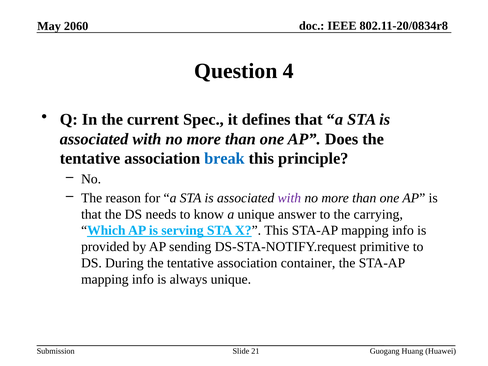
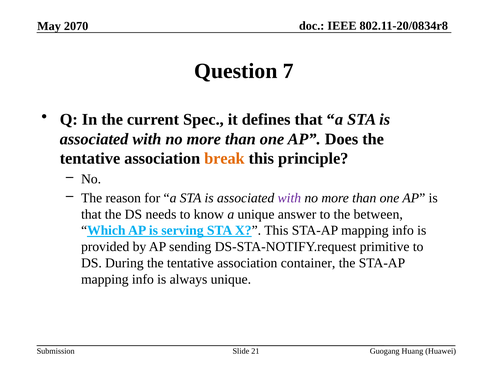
2060: 2060 -> 2070
4: 4 -> 7
break colour: blue -> orange
carrying: carrying -> between
